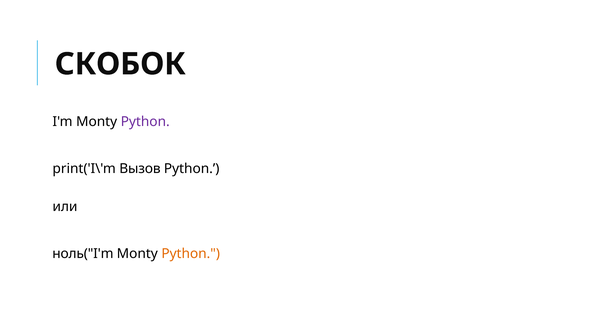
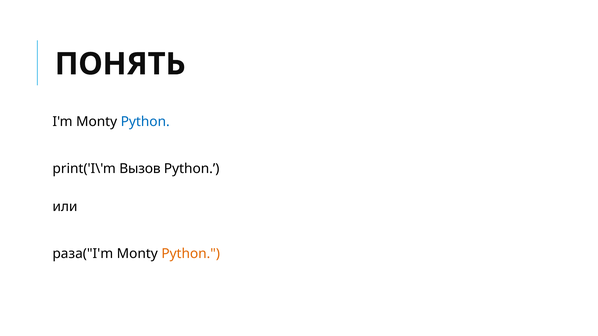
СКОБОК: СКОБОК -> ПОНЯТЬ
Python at (145, 122) colour: purple -> blue
ноль("I'm: ноль("I'm -> раза("I'm
